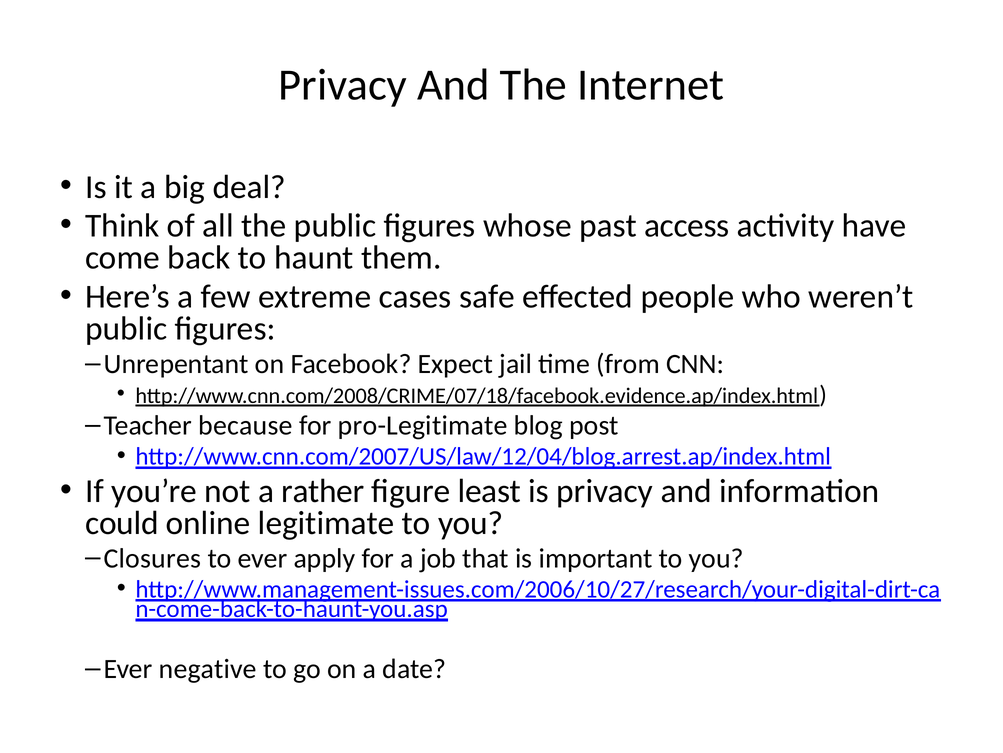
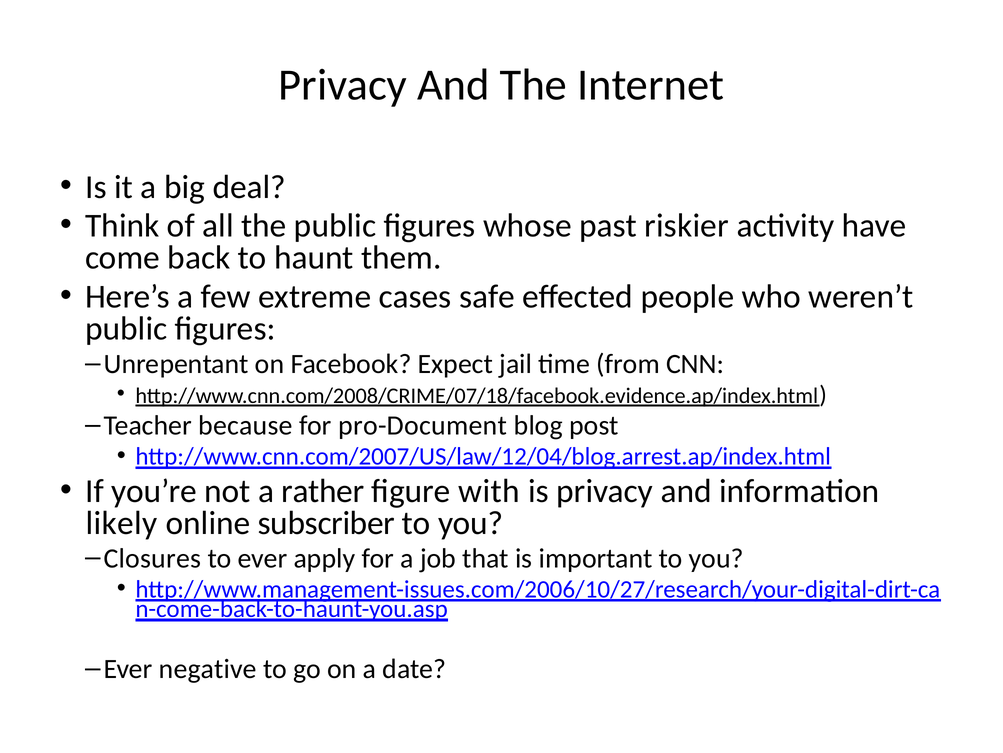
access: access -> riskier
pro-Legitimate: pro-Legitimate -> pro-Document
least: least -> with
could: could -> likely
legitimate: legitimate -> subscriber
